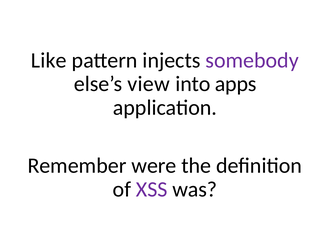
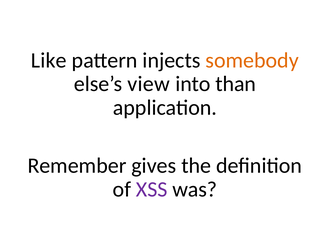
somebody colour: purple -> orange
apps: apps -> than
were: were -> gives
